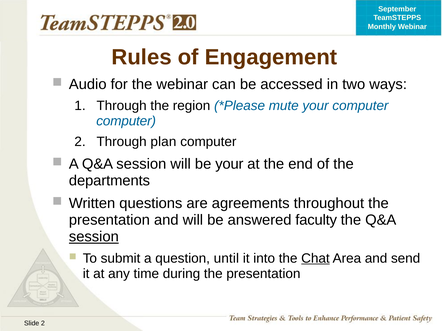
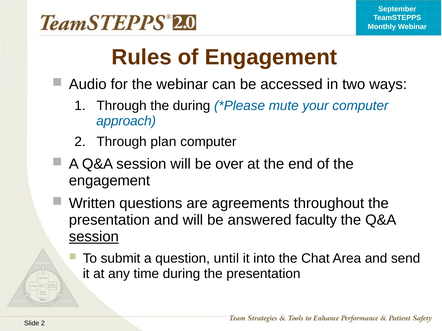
the region: region -> during
computer at (126, 121): computer -> approach
be your: your -> over
departments at (109, 181): departments -> engagement
Chat underline: present -> none
